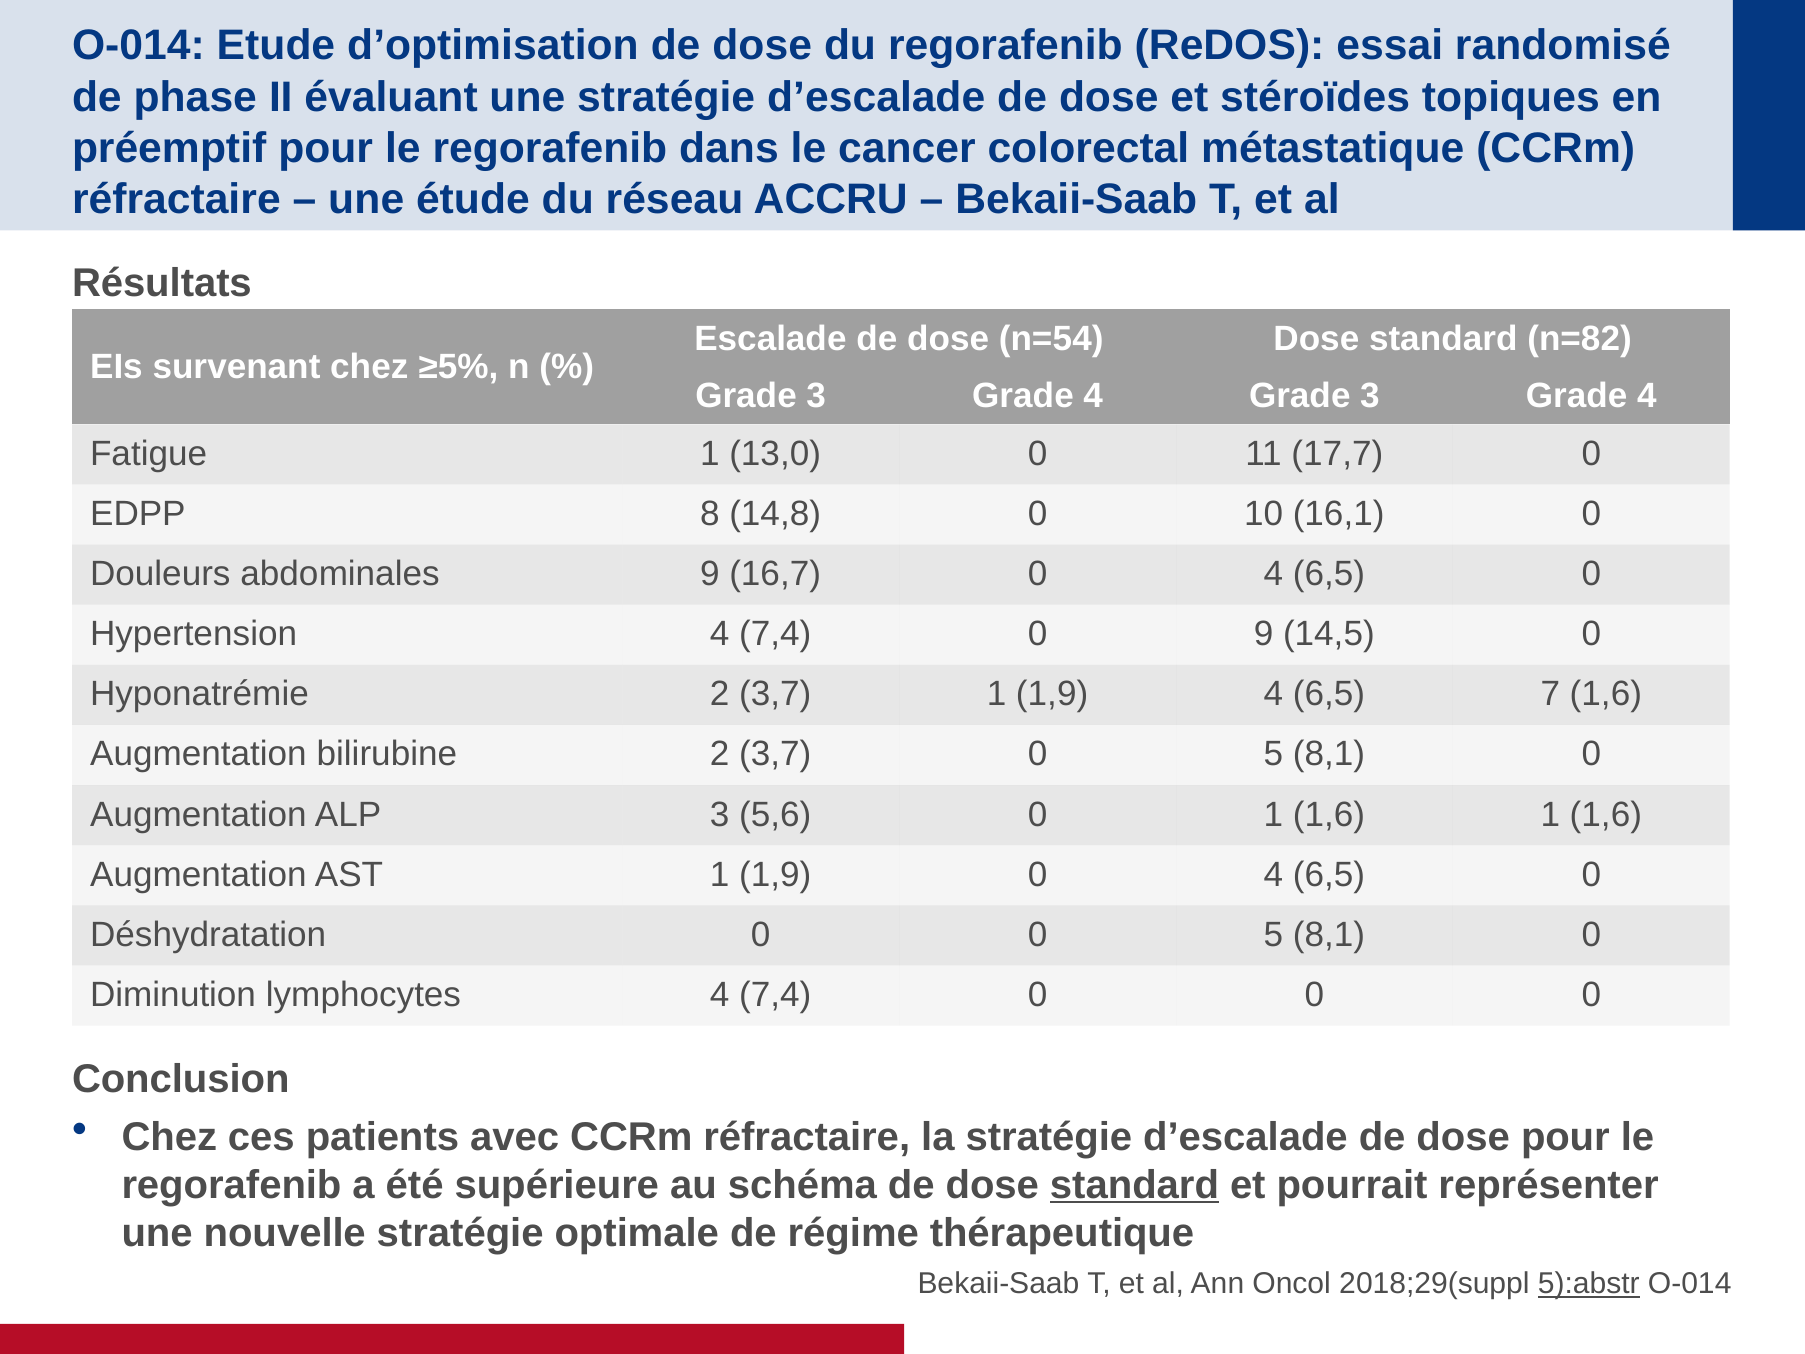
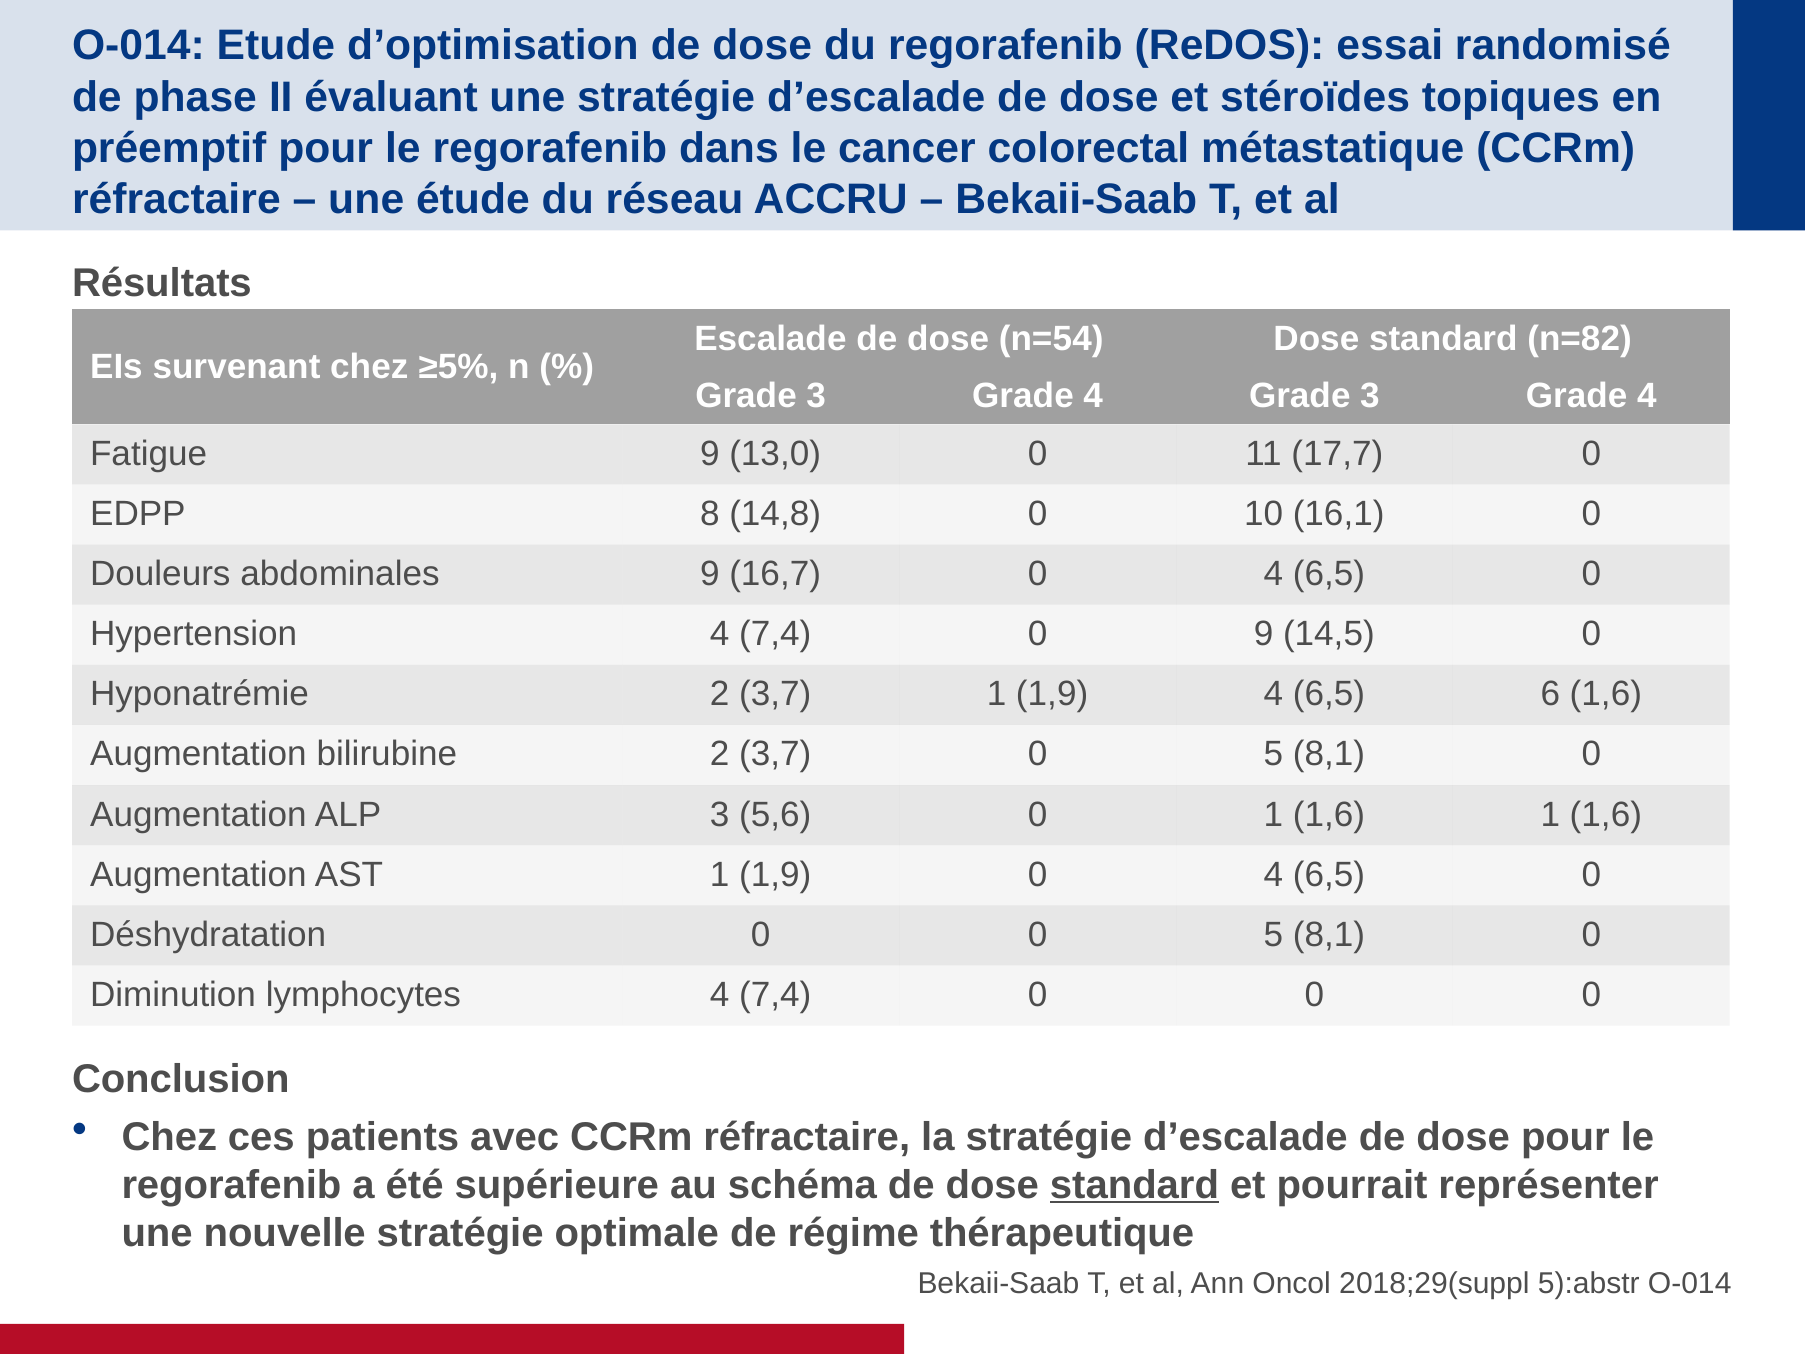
Fatigue 1: 1 -> 9
7: 7 -> 6
5):abstr underline: present -> none
